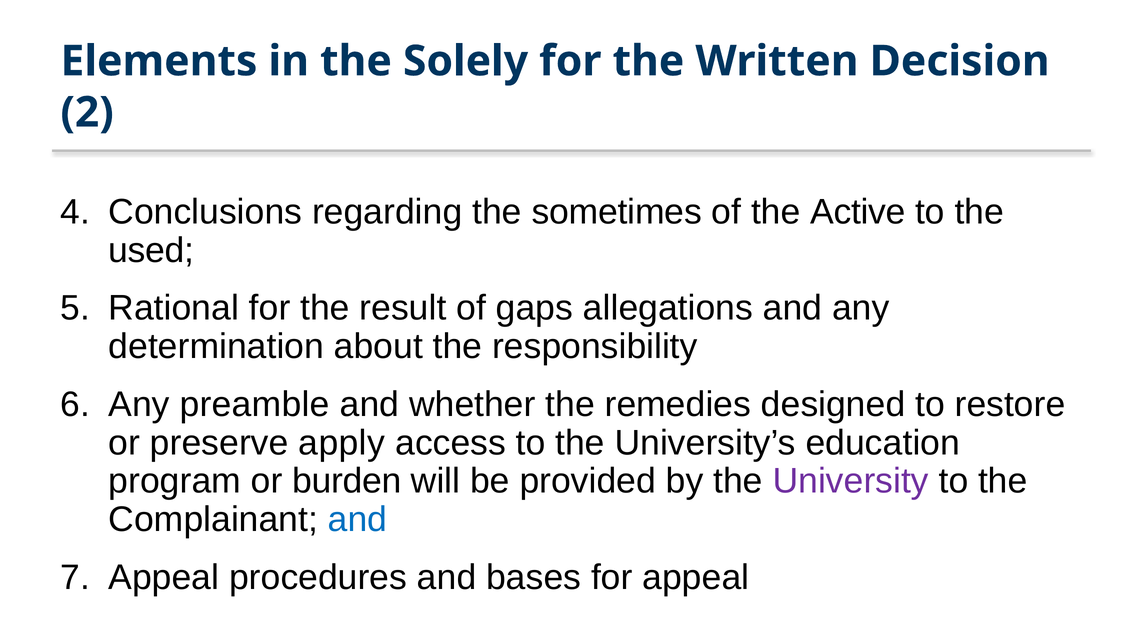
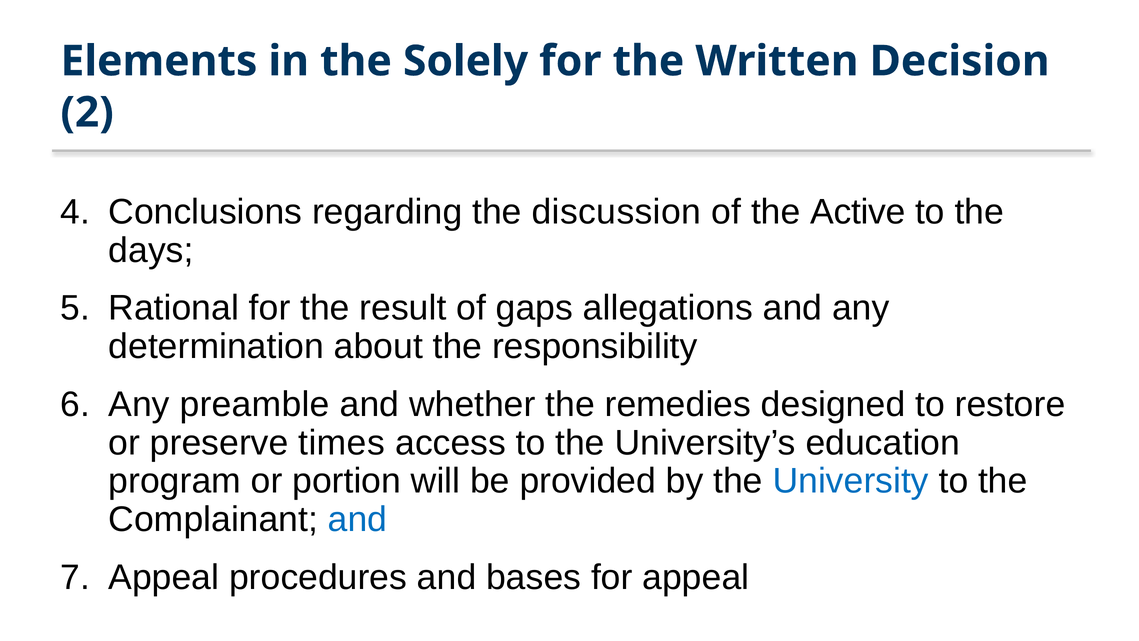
sometimes: sometimes -> discussion
used: used -> days
apply: apply -> times
burden: burden -> portion
University colour: purple -> blue
